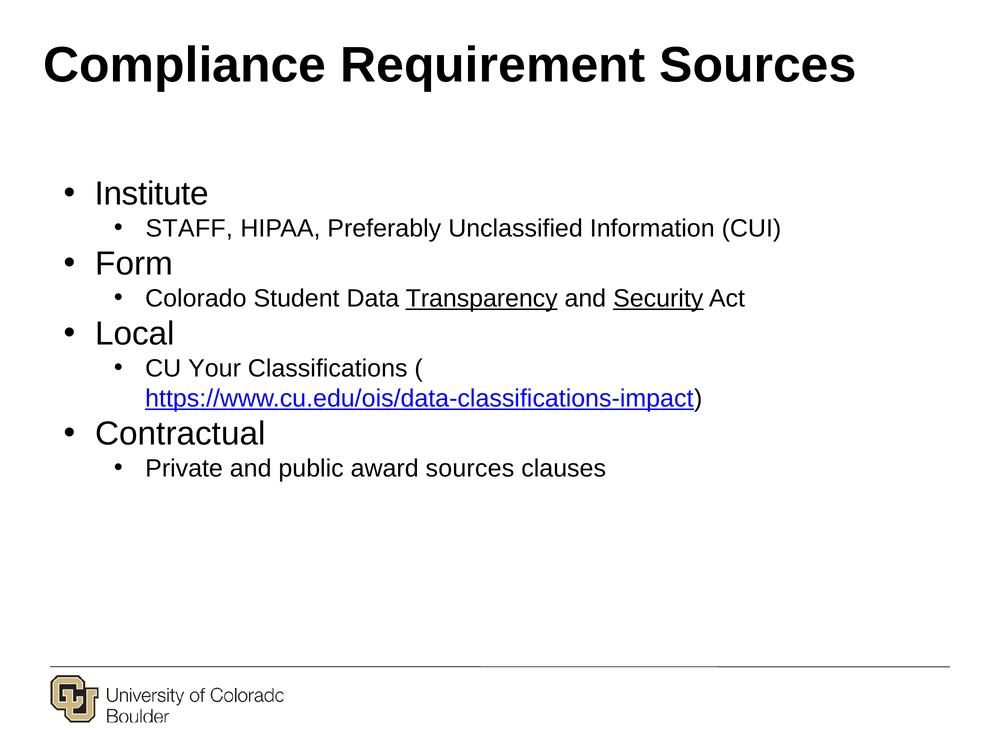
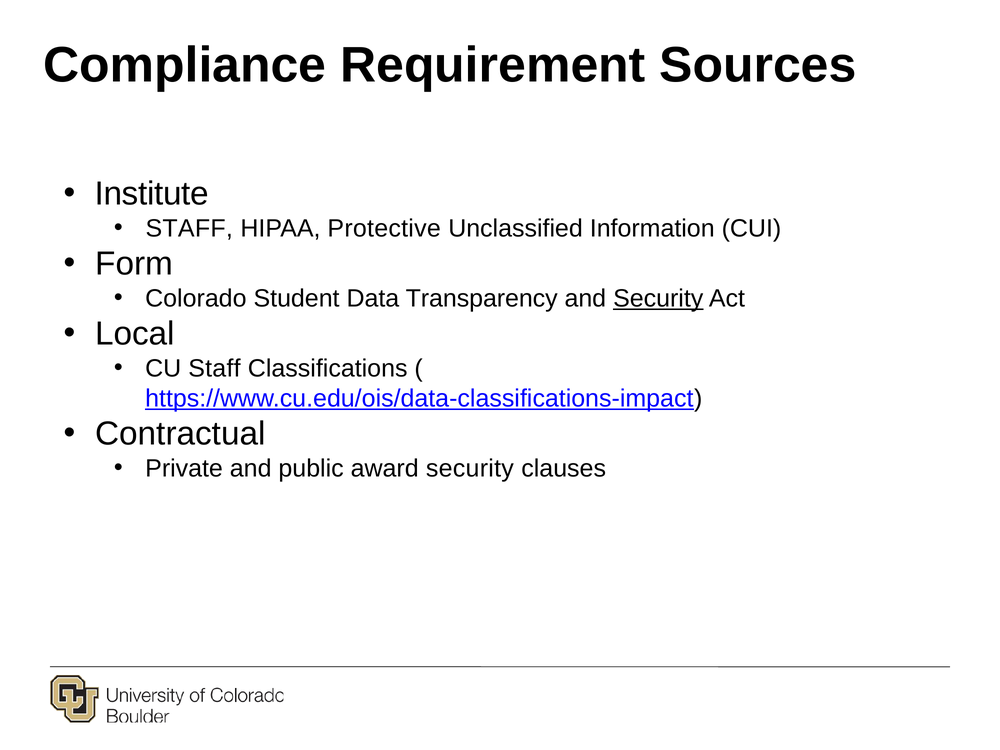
Preferably: Preferably -> Protective
Transparency underline: present -> none
CU Your: Your -> Staff
award sources: sources -> security
